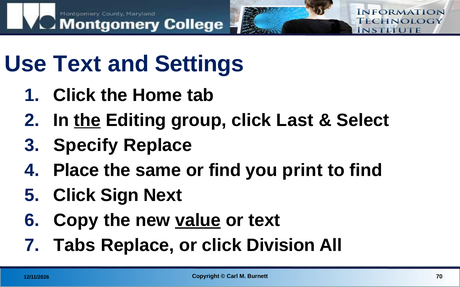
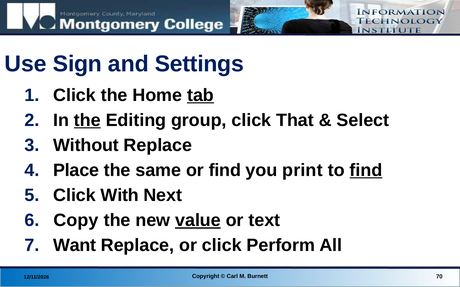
Use Text: Text -> Sign
tab underline: none -> present
Last: Last -> That
Specify: Specify -> Without
find at (366, 171) underline: none -> present
Sign: Sign -> With
Tabs: Tabs -> Want
Division: Division -> Perform
